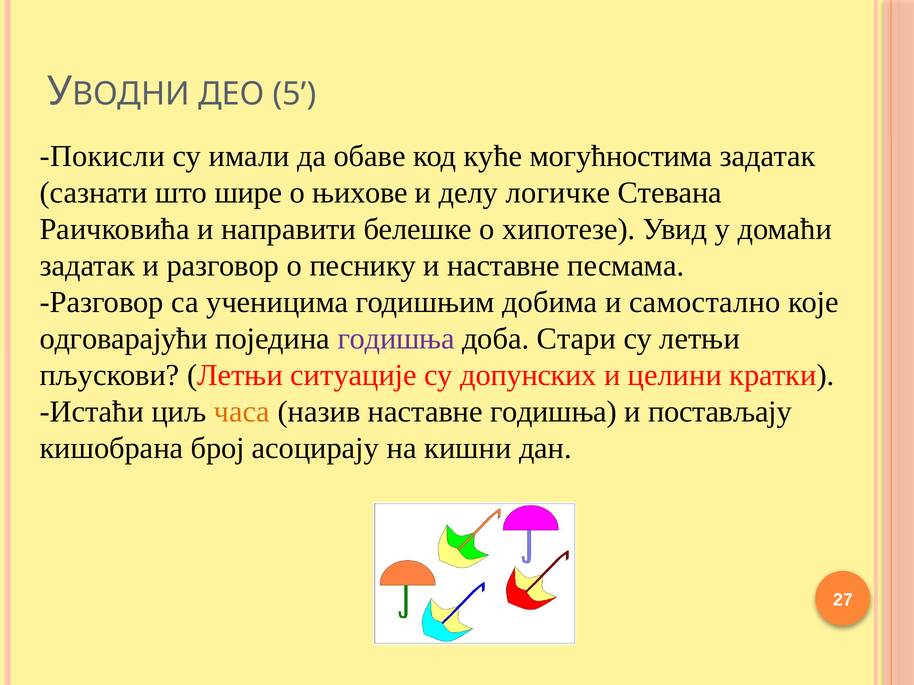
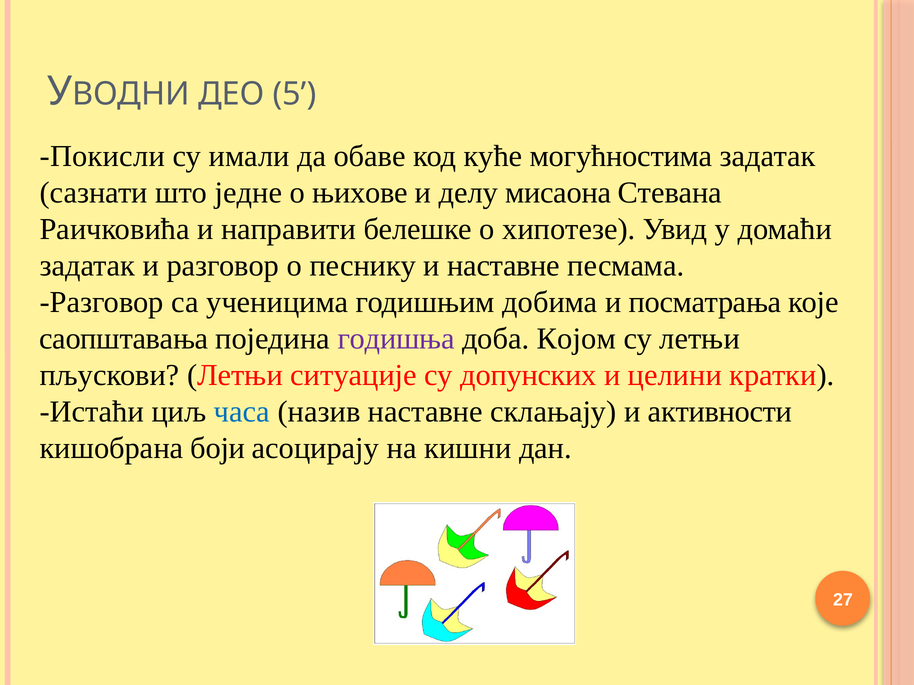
шире: шире -> једне
логичке: логичке -> мисаона
самостално: самостално -> посматрања
одговарајући: одговарајући -> саопштавања
Стари: Стари -> Којом
часа colour: orange -> blue
наставне годишња: годишња -> склањају
постављају: постављају -> активности
број: број -> боји
